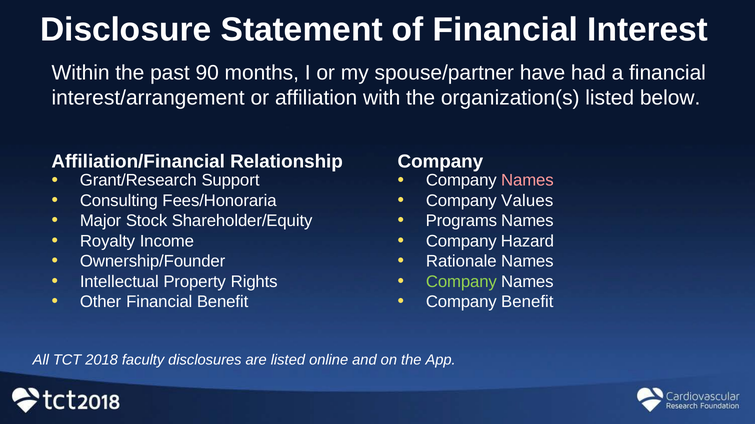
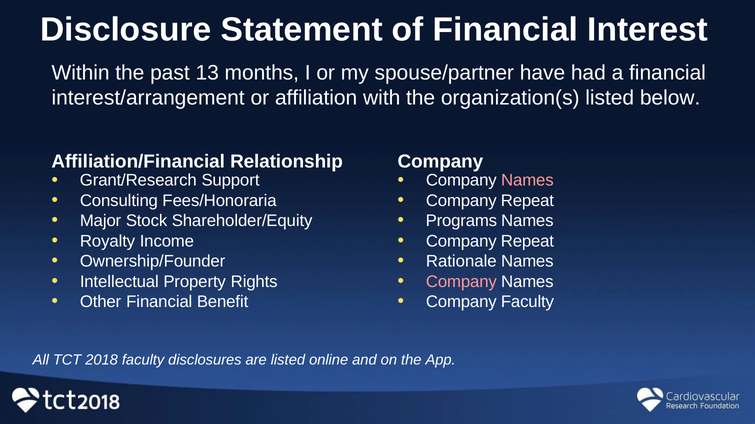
90: 90 -> 13
Values at (527, 201): Values -> Repeat
Hazard at (527, 241): Hazard -> Repeat
Company at (461, 282) colour: light green -> pink
Company Benefit: Benefit -> Faculty
